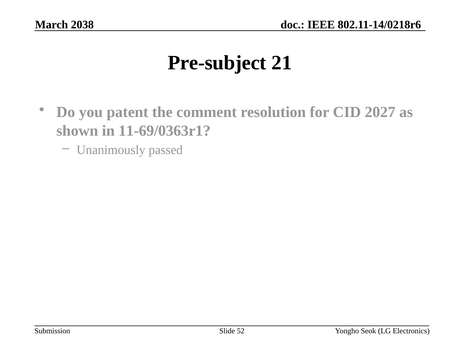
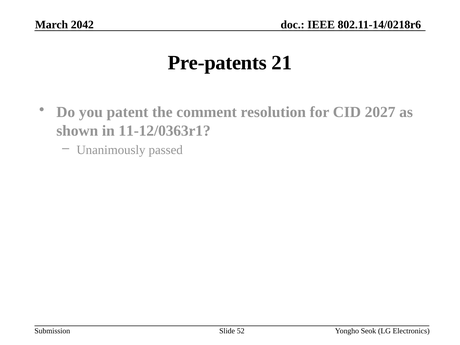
2038: 2038 -> 2042
Pre-subject: Pre-subject -> Pre-patents
11-69/0363r1: 11-69/0363r1 -> 11-12/0363r1
